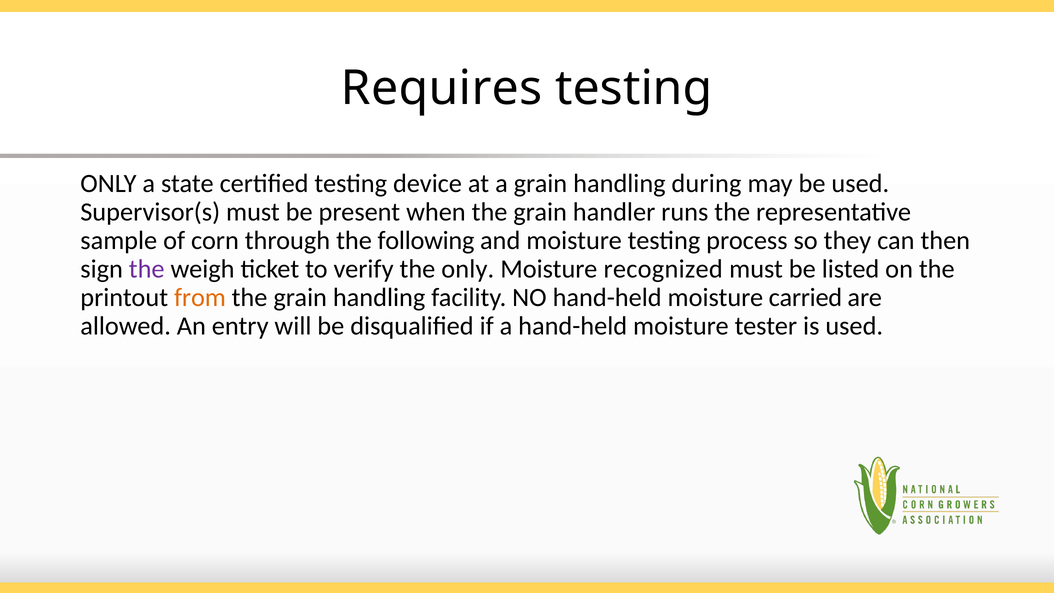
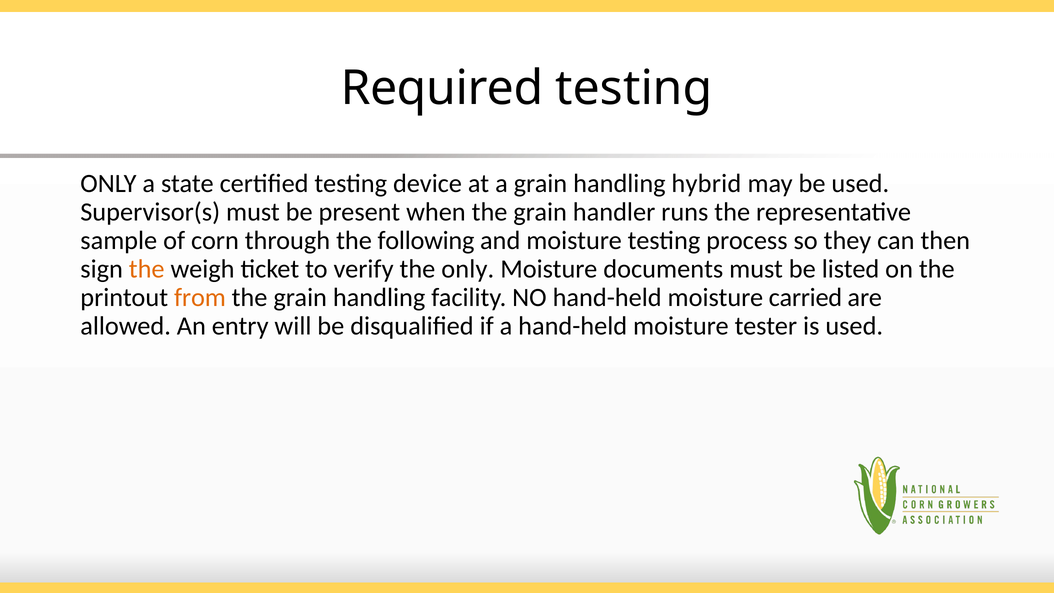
Requires: Requires -> Required
during: during -> hybrid
the at (147, 269) colour: purple -> orange
recognized: recognized -> documents
